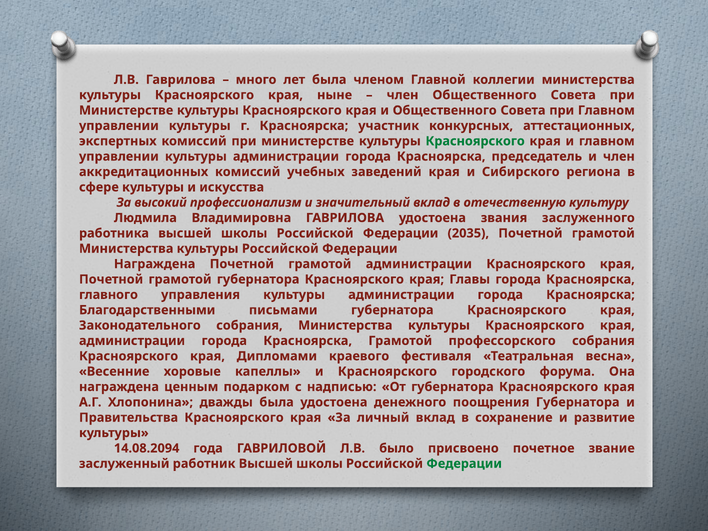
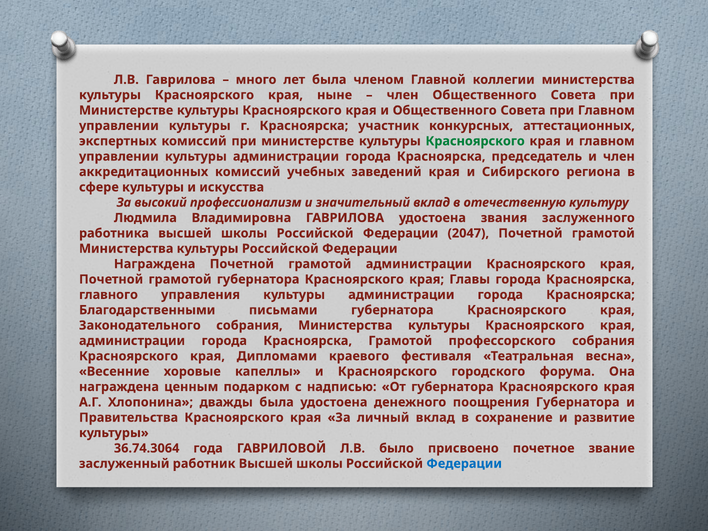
2035: 2035 -> 2047
14.08.2094: 14.08.2094 -> 36.74.3064
Федерации at (464, 464) colour: green -> blue
